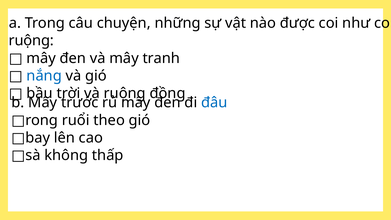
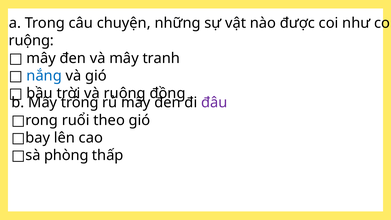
trước: trước -> trông
đâu colour: blue -> purple
không: không -> phòng
